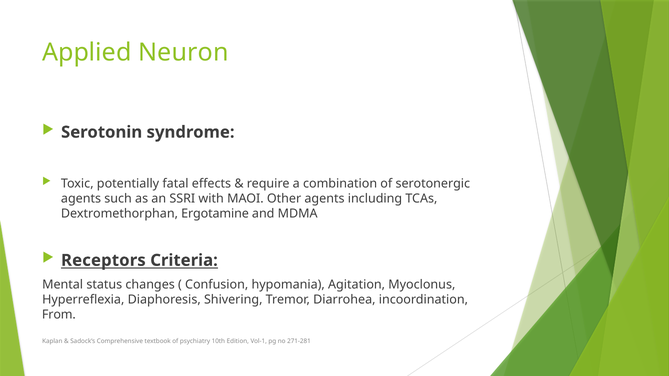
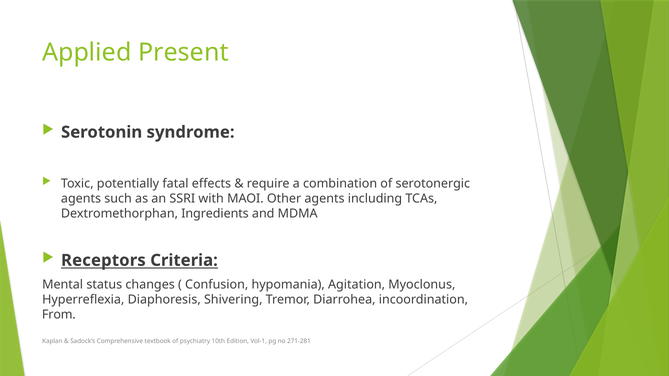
Neuron: Neuron -> Present
Ergotamine: Ergotamine -> Ingredients
